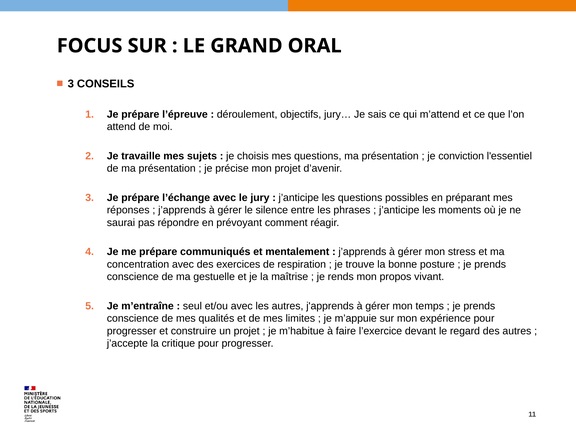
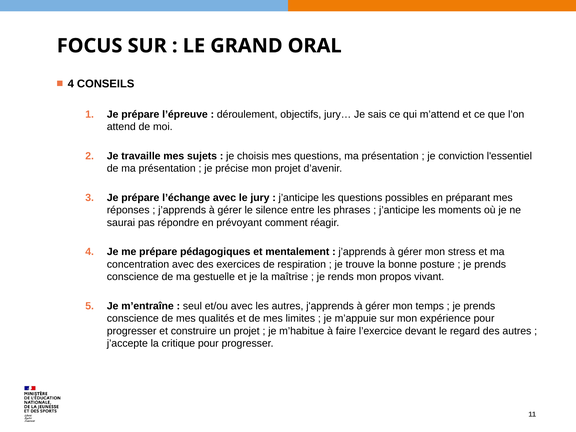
3 at (71, 84): 3 -> 4
communiqués: communiqués -> pédagogiques
